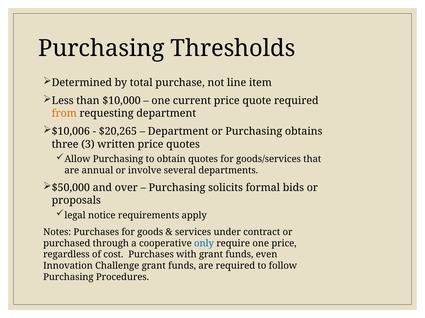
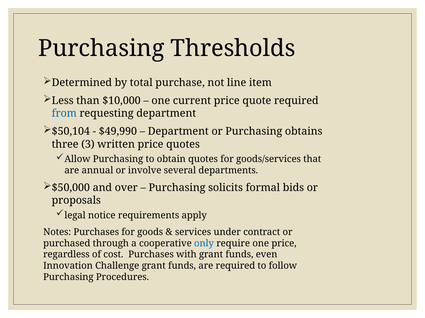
from colour: orange -> blue
$10,006: $10,006 -> $50,104
$20,265: $20,265 -> $49,990
